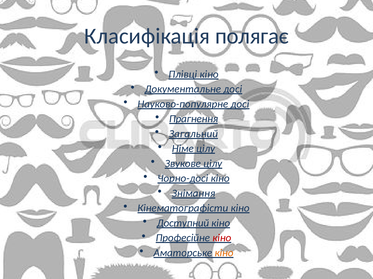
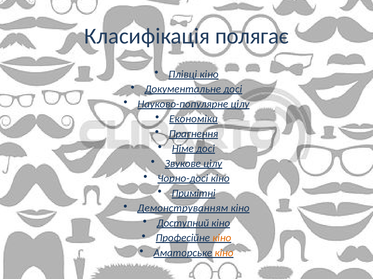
Науково-популярне досі: досі -> цілу
Прагнення: Прагнення -> Економіки
Загальний: Загальний -> Прагнення
Німе цілу: цілу -> досі
Знімання: Знімання -> Примітні
Кінематографісти: Кінематографісти -> Демонструванням
кіно at (222, 239) colour: red -> orange
